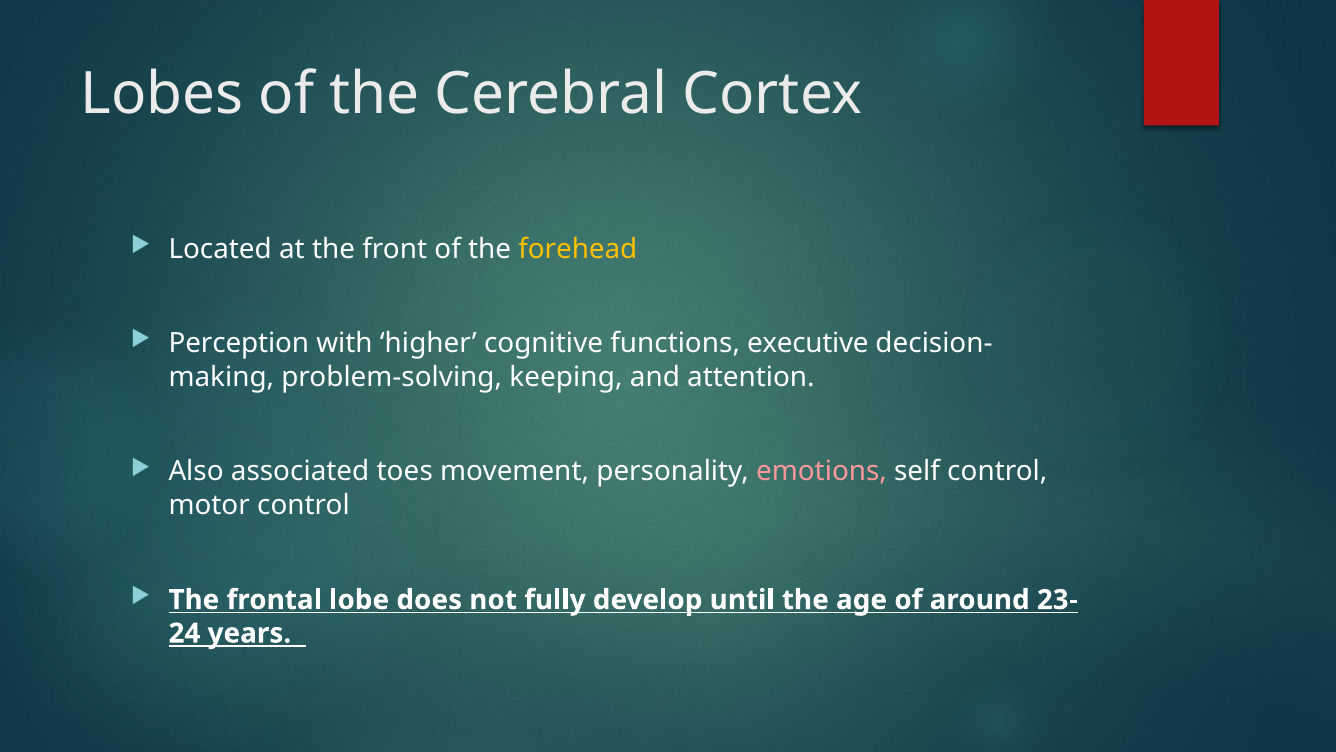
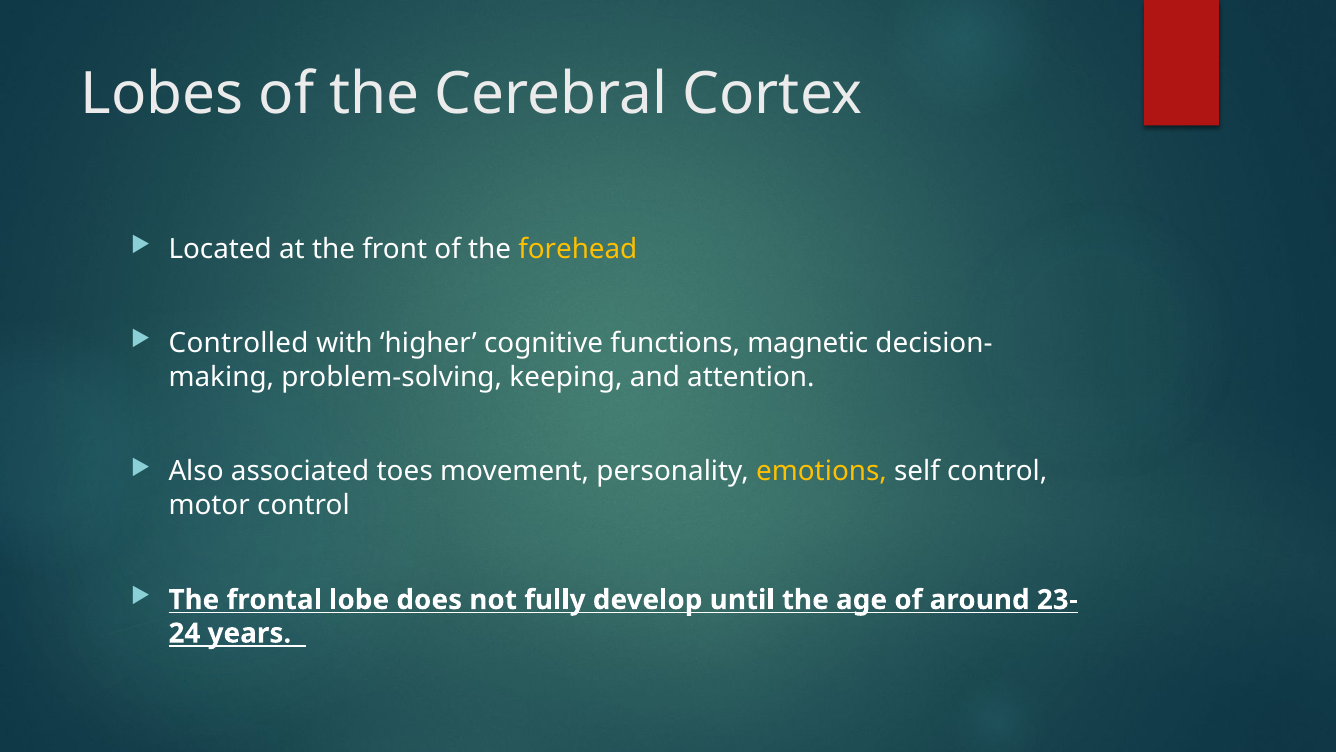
Perception: Perception -> Controlled
executive: executive -> magnetic
emotions colour: pink -> yellow
